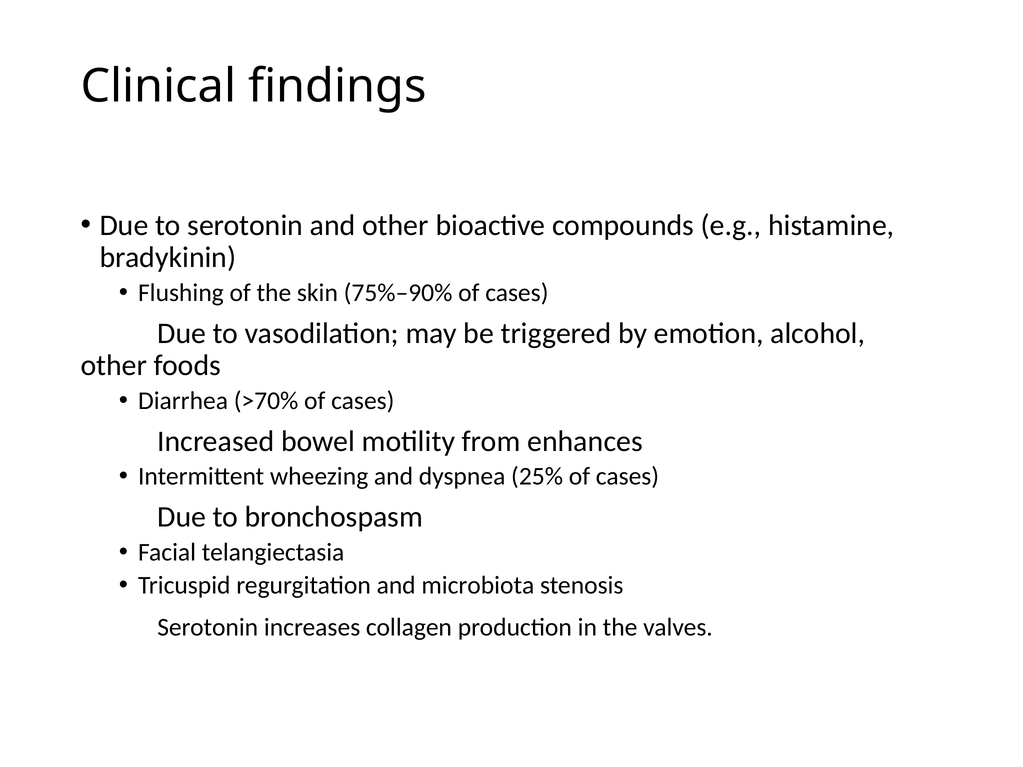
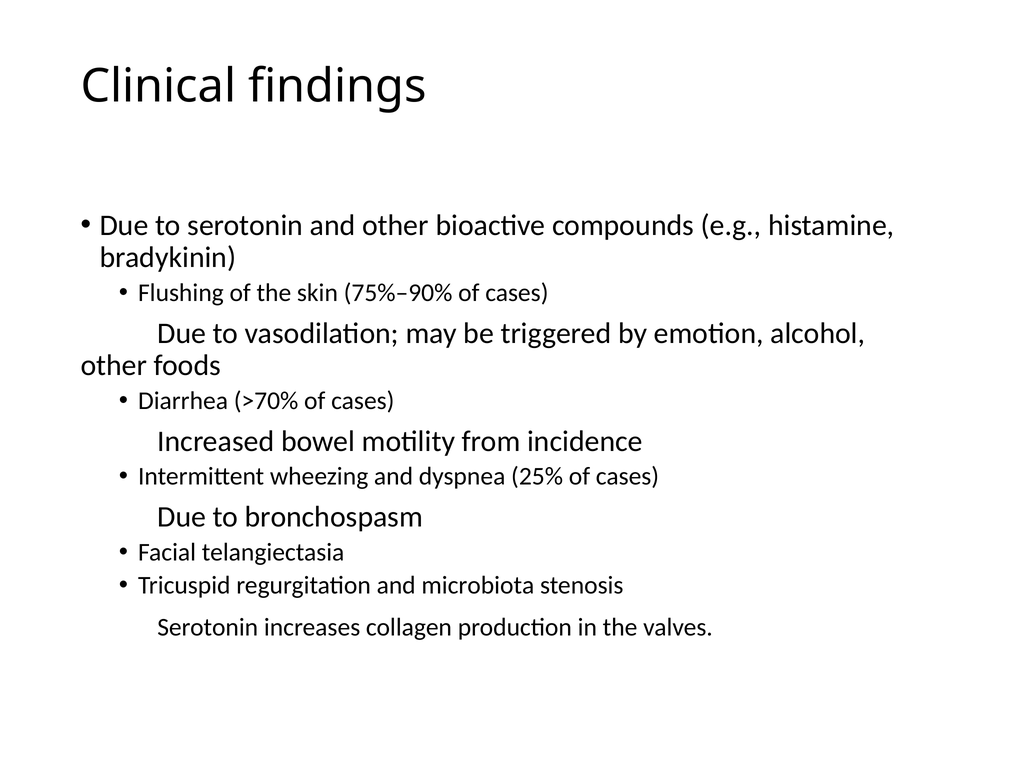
enhances: enhances -> incidence
